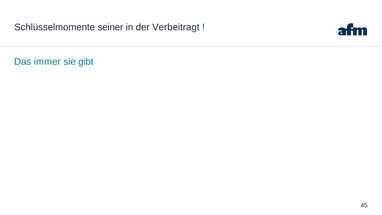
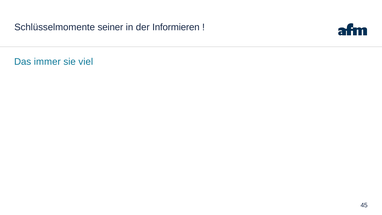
Verbeitragt: Verbeitragt -> Informieren
gibt: gibt -> viel
